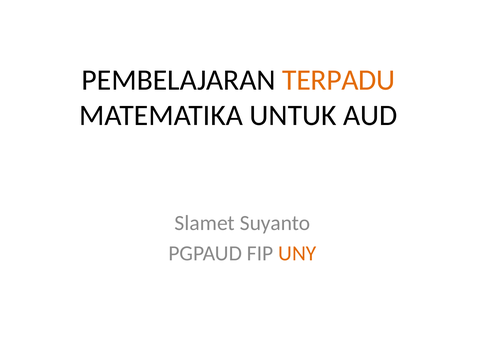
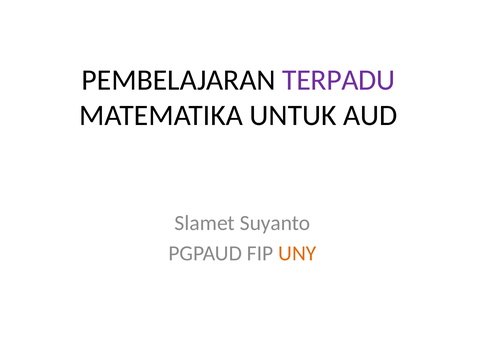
TERPADU colour: orange -> purple
